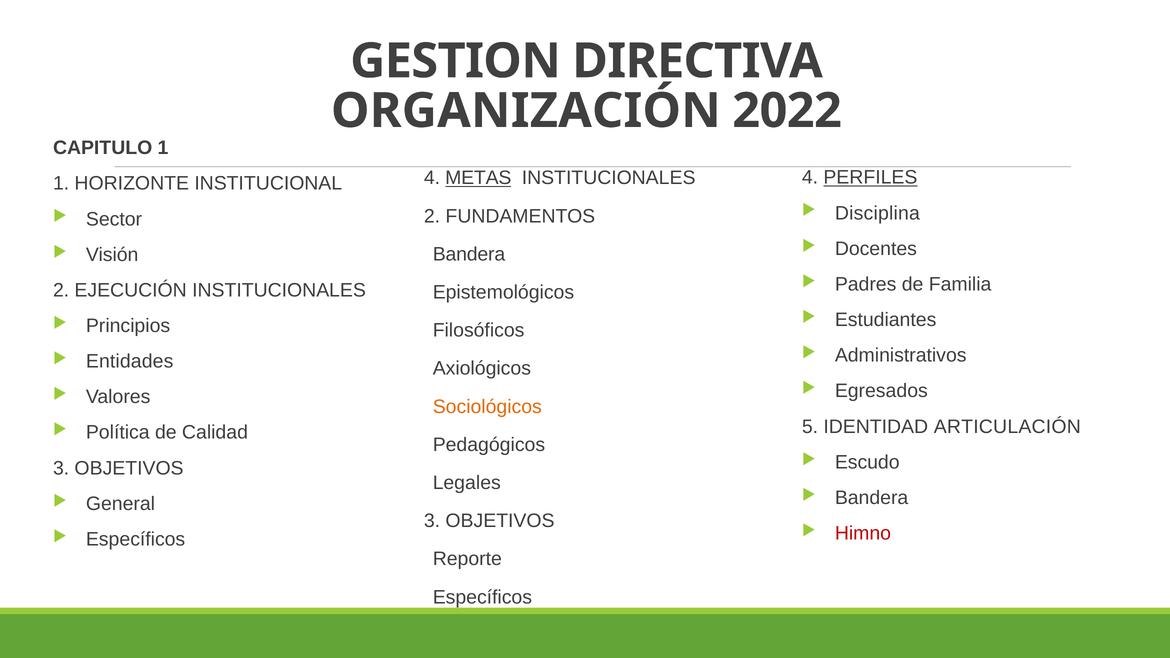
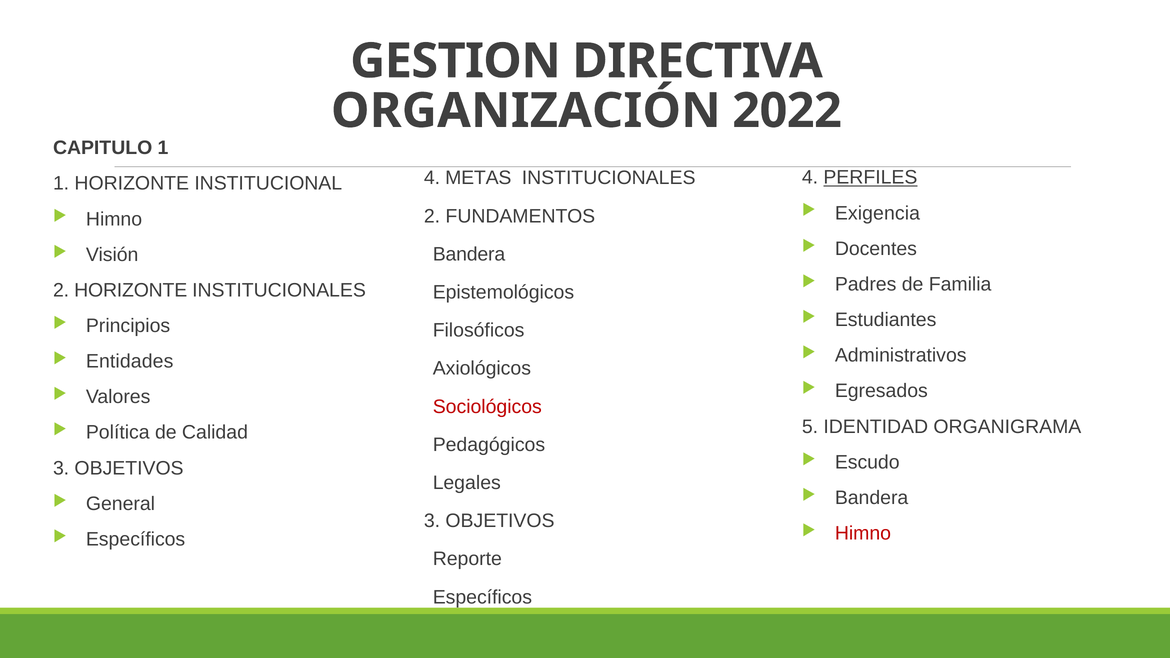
METAS underline: present -> none
Disciplina: Disciplina -> Exigencia
Sector at (114, 219): Sector -> Himno
2 EJECUCIÓN: EJECUCIÓN -> HORIZONTE
Sociológicos colour: orange -> red
ARTICULACIÓN: ARTICULACIÓN -> ORGANIGRAMA
